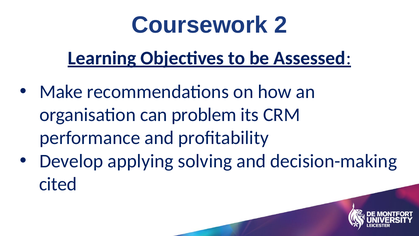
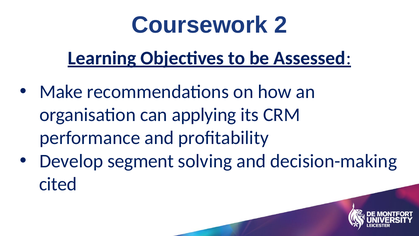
problem: problem -> applying
applying: applying -> segment
